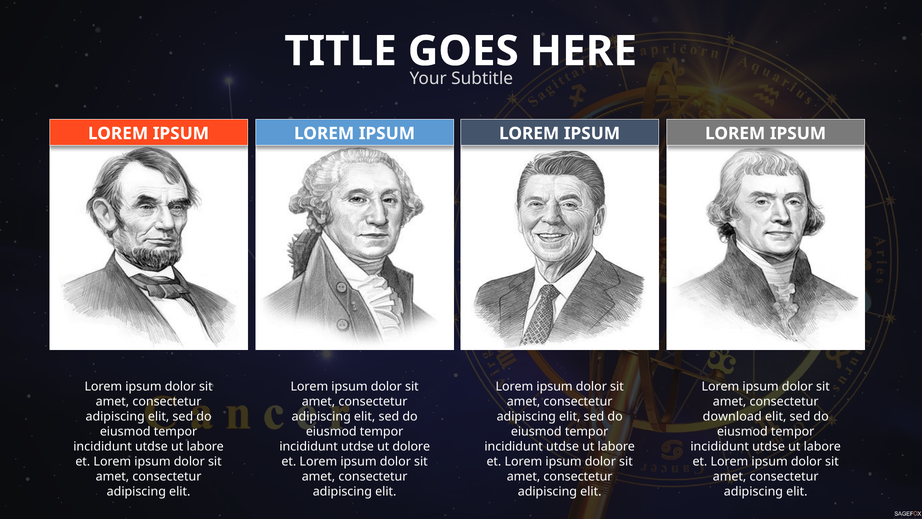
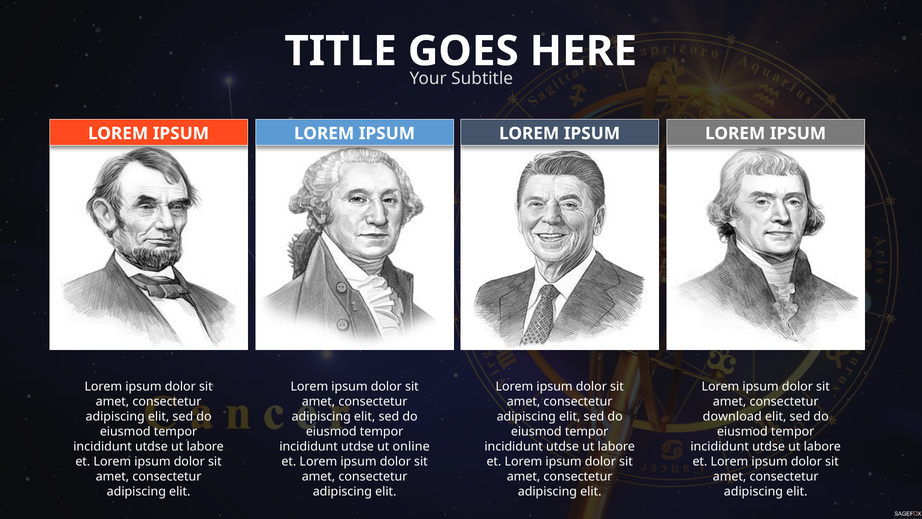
dolore: dolore -> online
